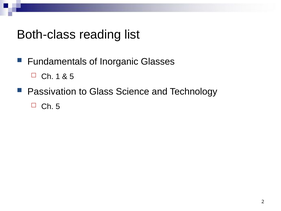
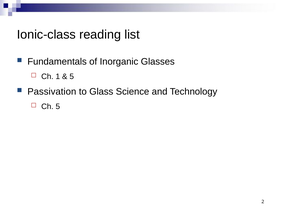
Both-class: Both-class -> Ionic-class
